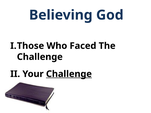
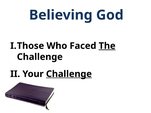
The underline: none -> present
